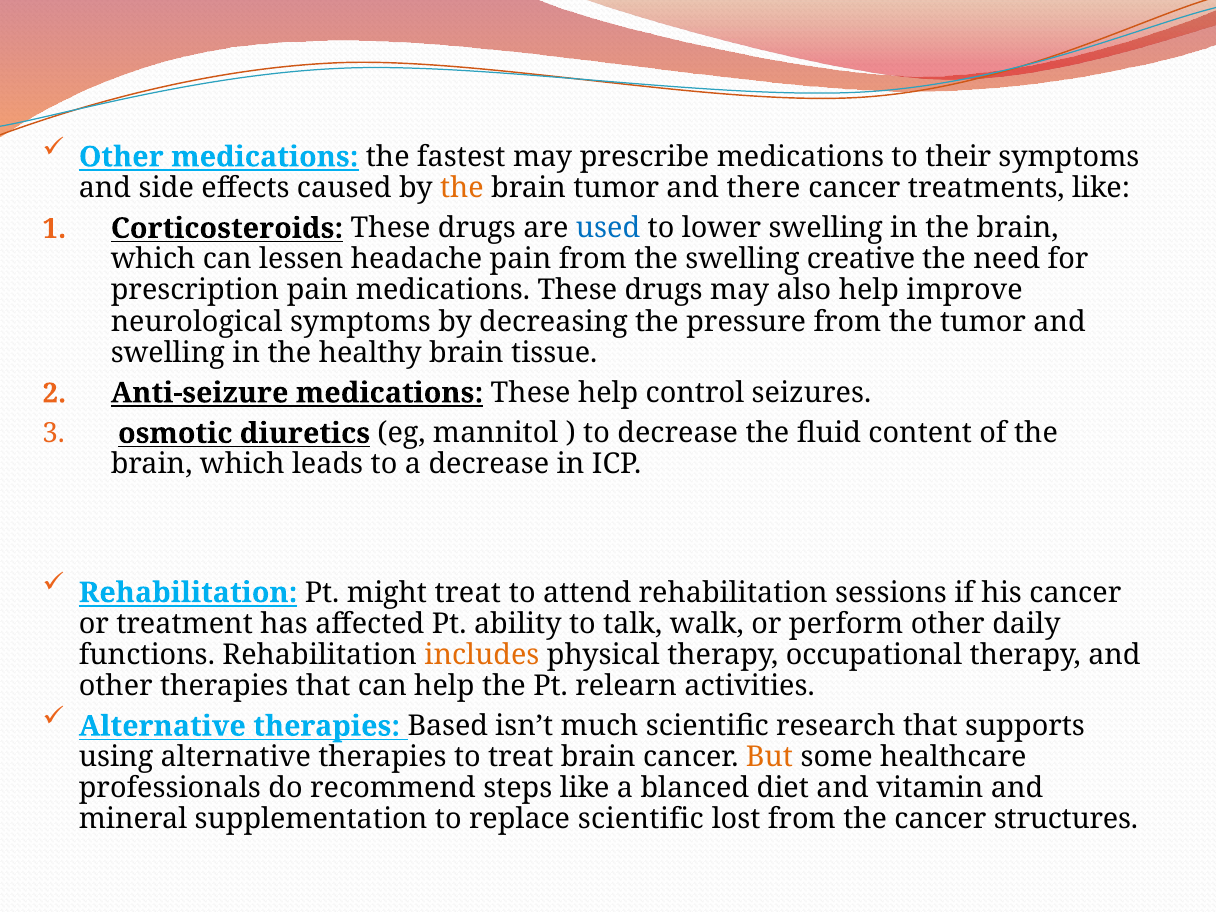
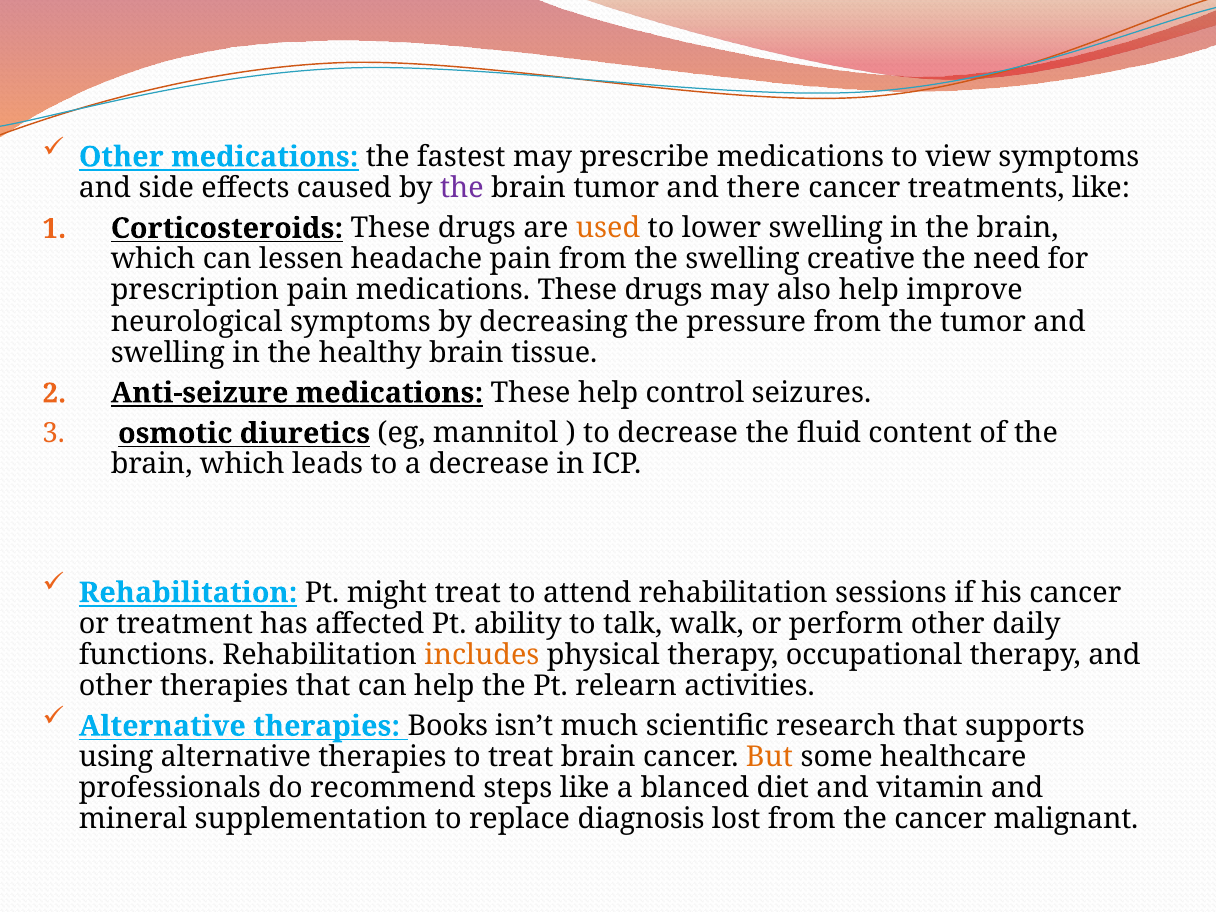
their: their -> view
the at (462, 188) colour: orange -> purple
used colour: blue -> orange
Based: Based -> Books
replace scientific: scientific -> diagnosis
structures: structures -> malignant
